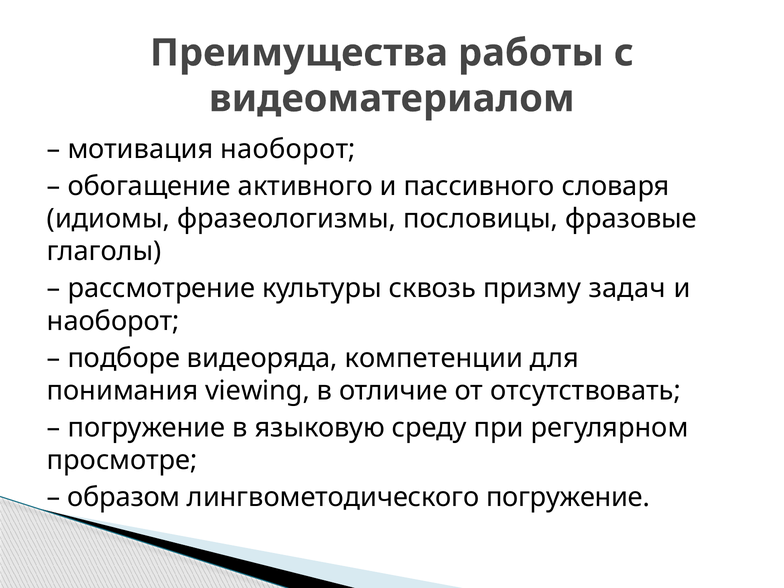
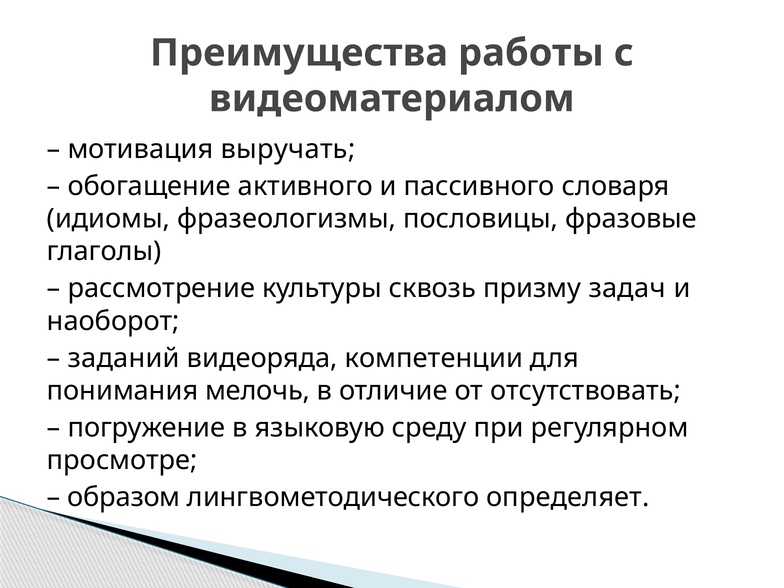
мотивация наоборот: наоборот -> выручать
подборе: подборе -> заданий
viewing: viewing -> мелочь
лингвометодического погружение: погружение -> определяет
